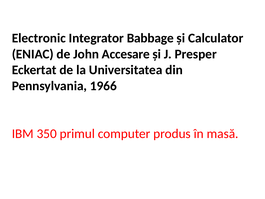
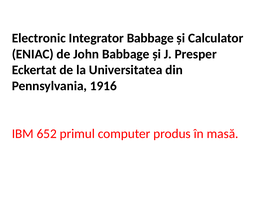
John Accesare: Accesare -> Babbage
1966: 1966 -> 1916
350: 350 -> 652
